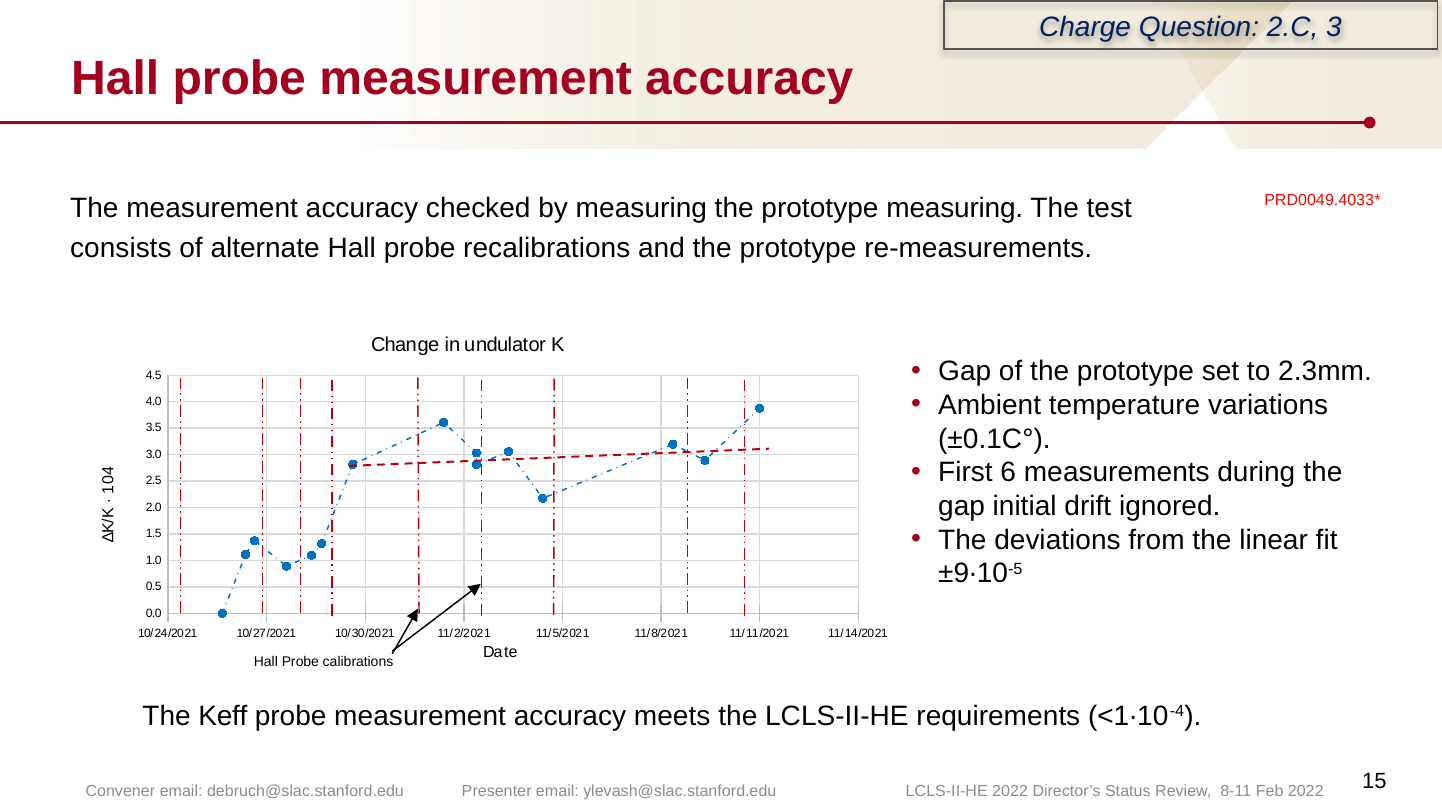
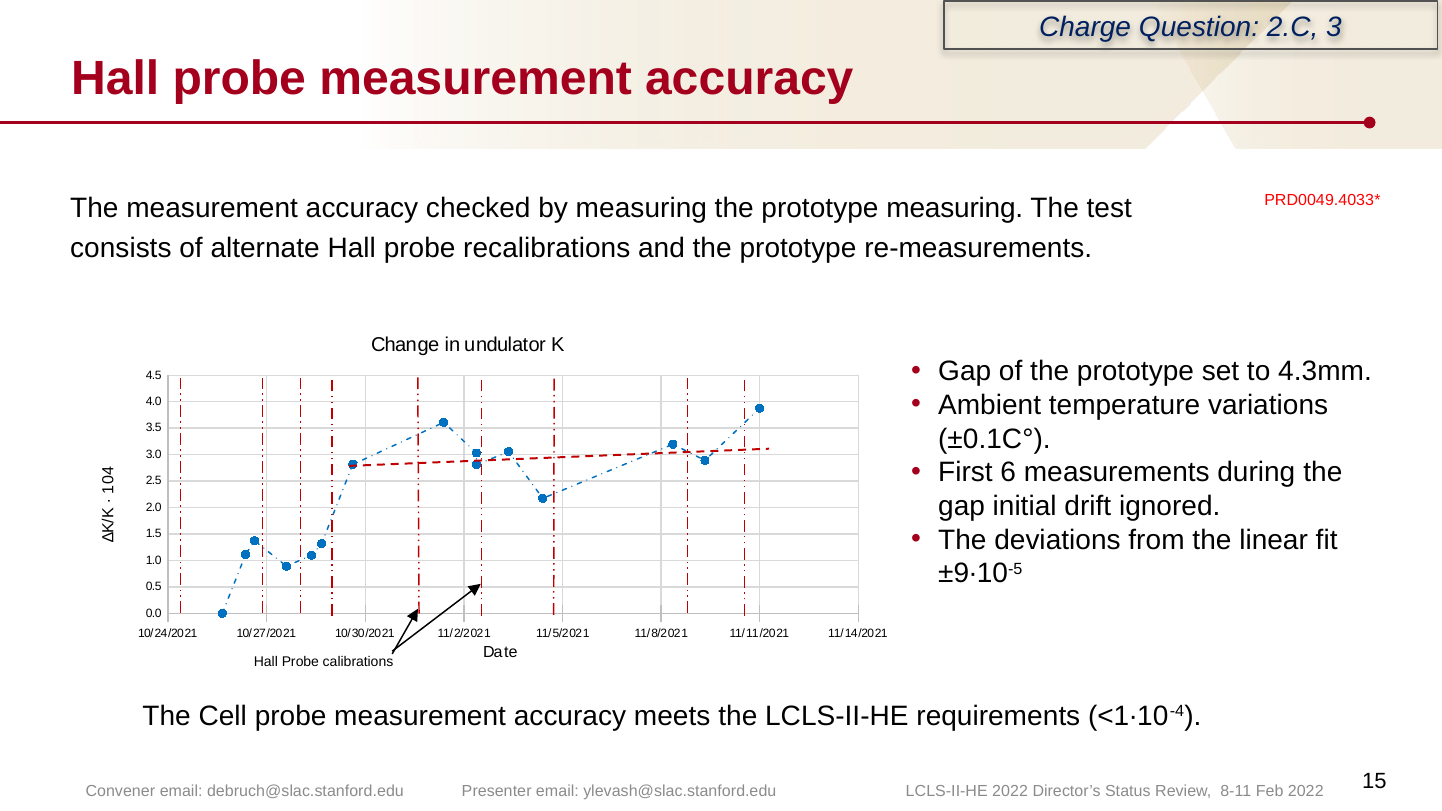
2.3mm: 2.3mm -> 4.3mm
Keff: Keff -> Cell
